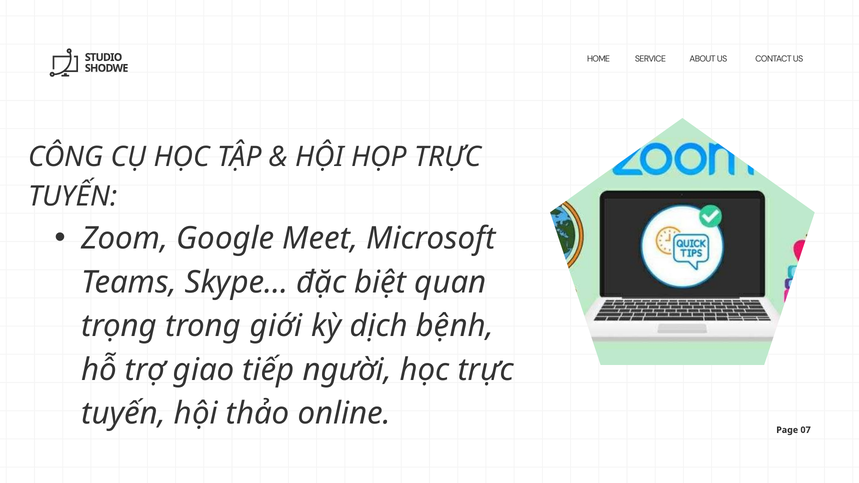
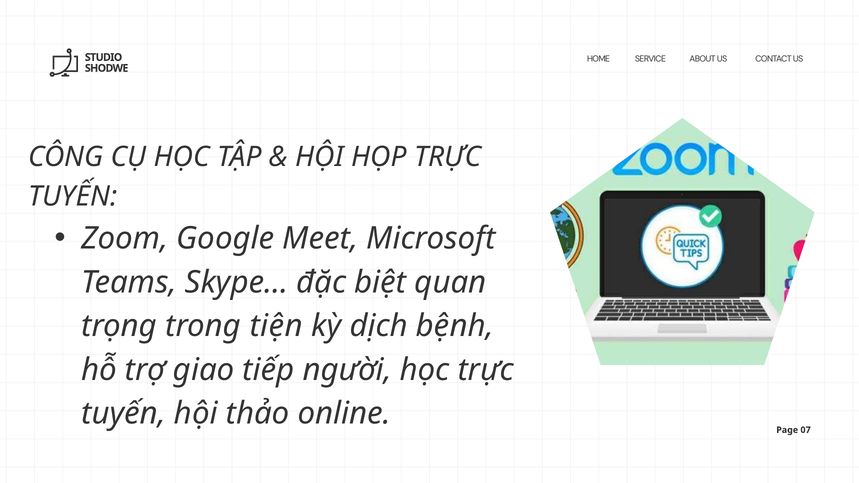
giới: giới -> tiện
